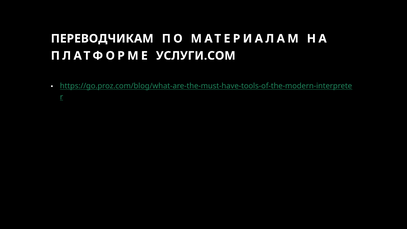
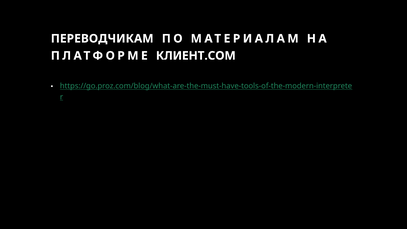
УСЛУГИ.COM: УСЛУГИ.COM -> КЛИЕНТ.COM
